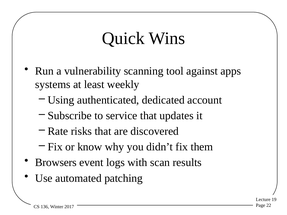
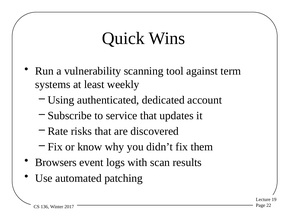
apps: apps -> term
